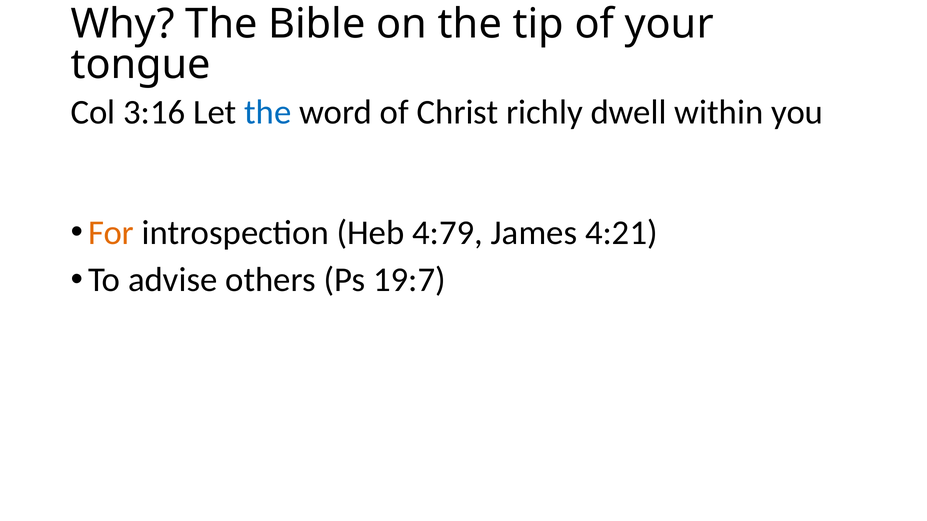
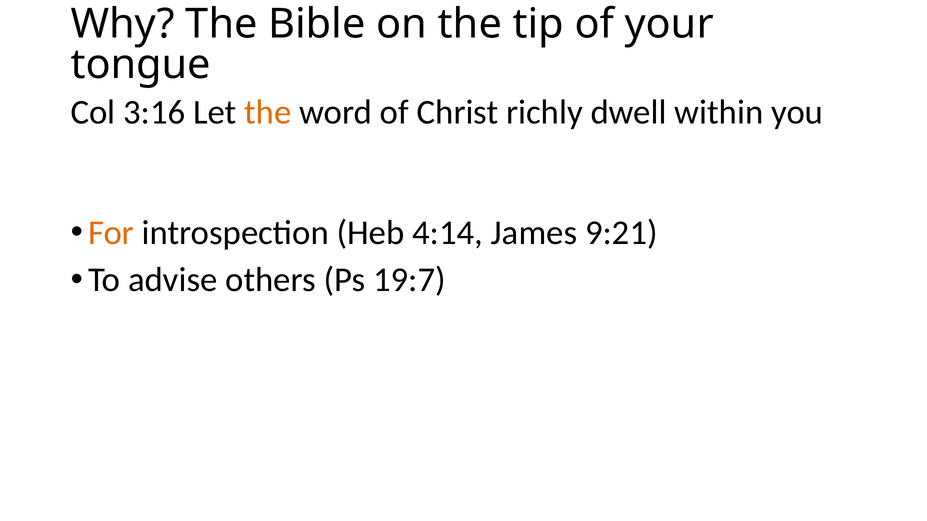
the at (268, 112) colour: blue -> orange
4:79: 4:79 -> 4:14
4:21: 4:21 -> 9:21
